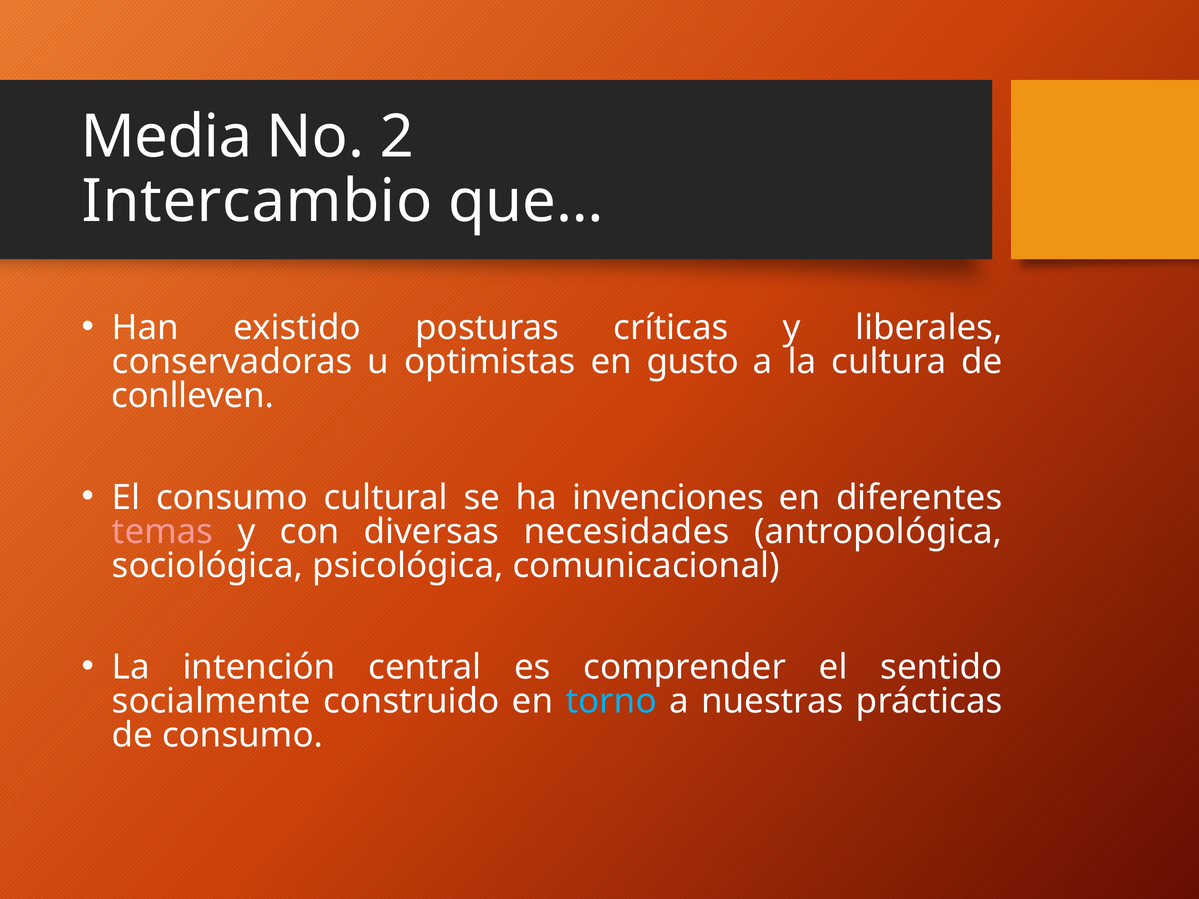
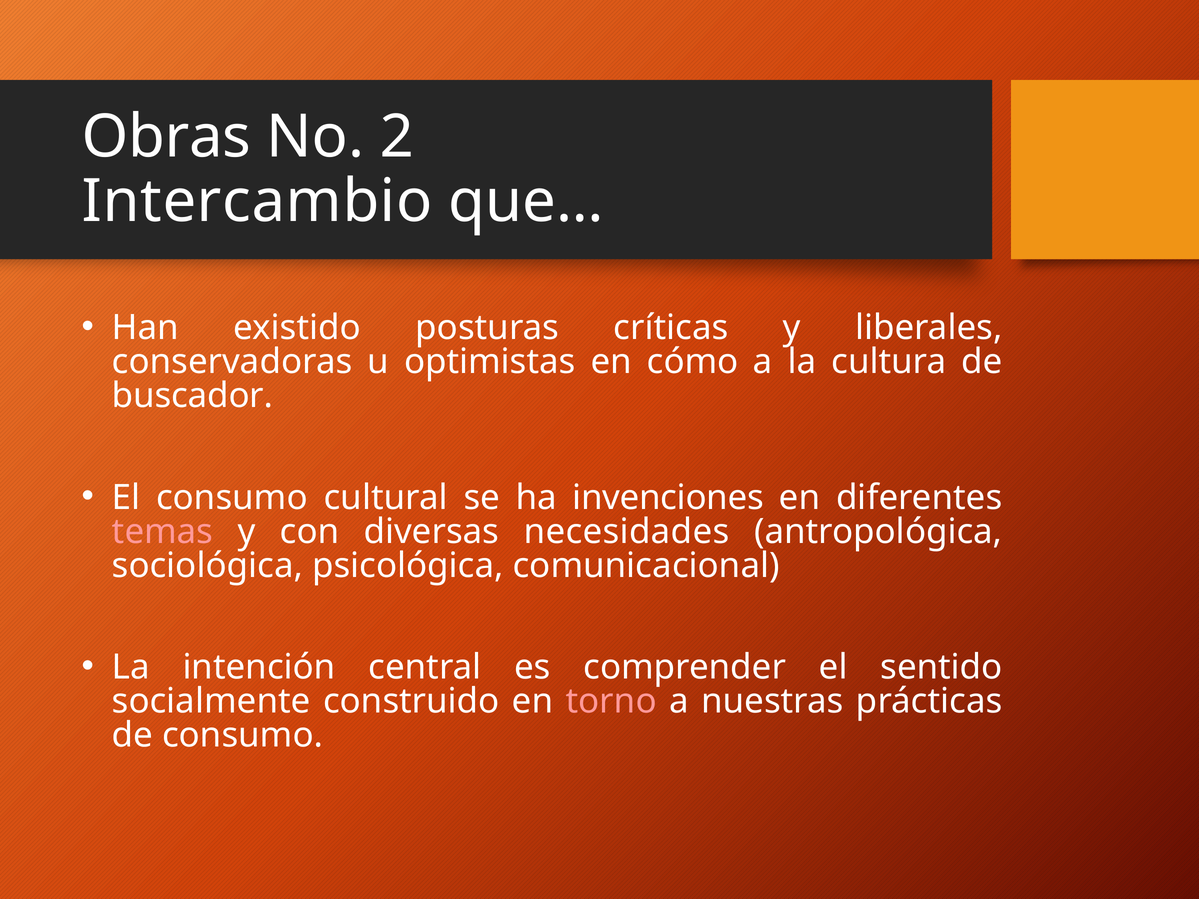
Media: Media -> Obras
gusto: gusto -> cómo
conlleven: conlleven -> buscador
torno colour: light blue -> pink
